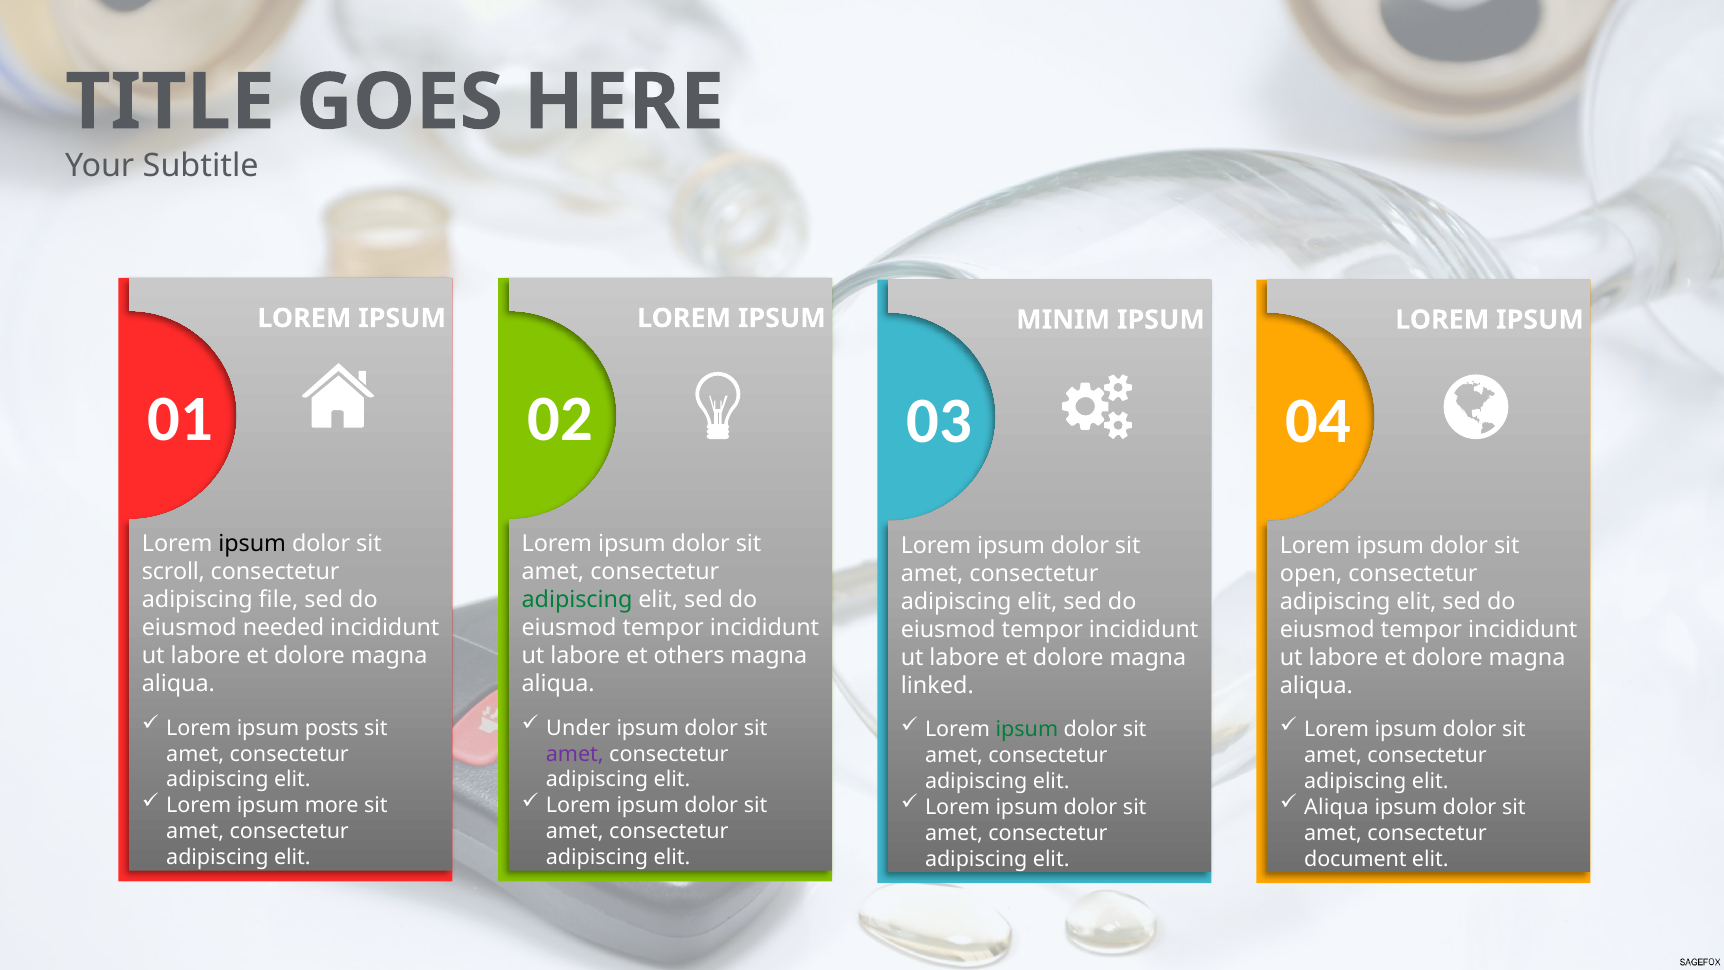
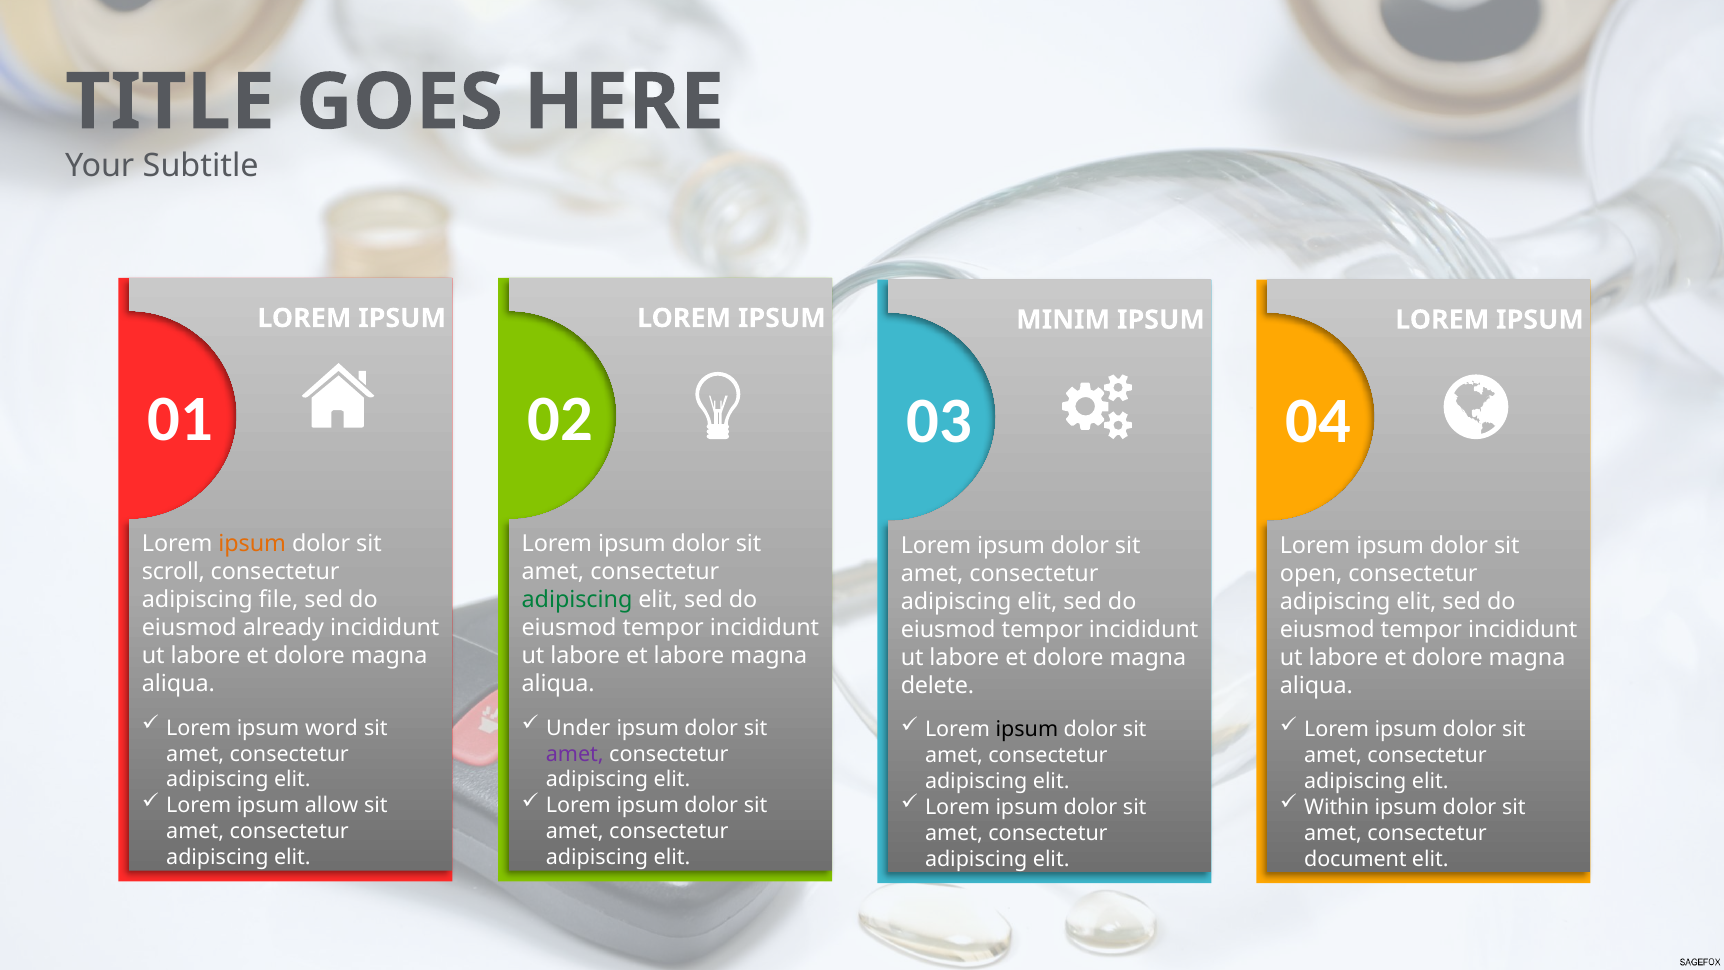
ipsum at (252, 544) colour: black -> orange
needed: needed -> already
et others: others -> labore
linked: linked -> delete
posts: posts -> word
ipsum at (1027, 729) colour: green -> black
more: more -> allow
Aliqua at (1337, 807): Aliqua -> Within
